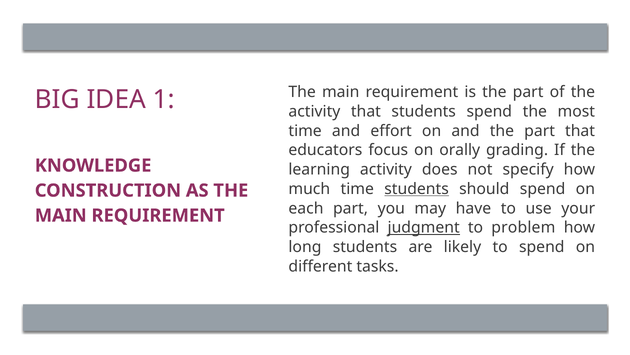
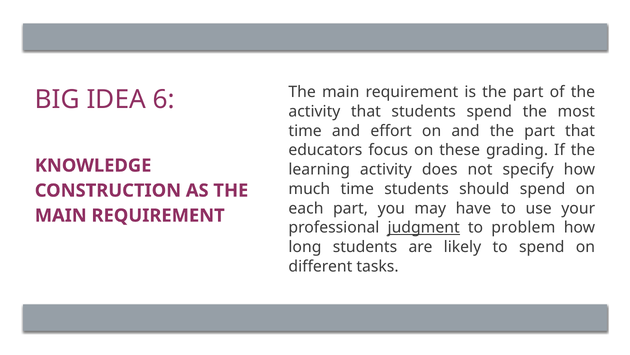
1: 1 -> 6
orally: orally -> these
students at (417, 189) underline: present -> none
